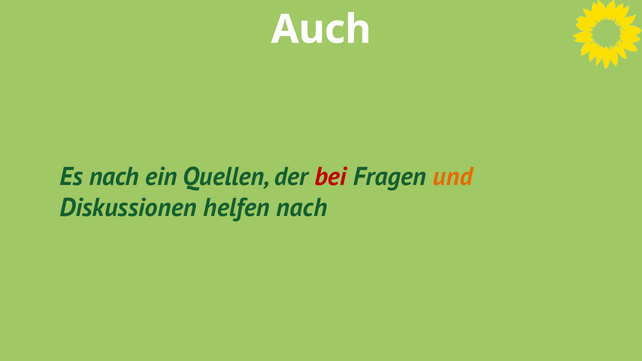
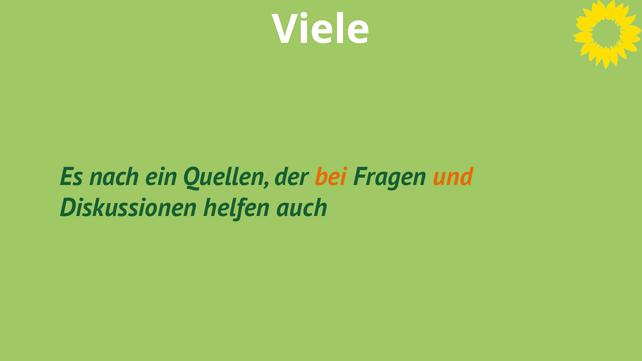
Auch: Auch -> Viele
bei colour: red -> orange
helfen nach: nach -> auch
